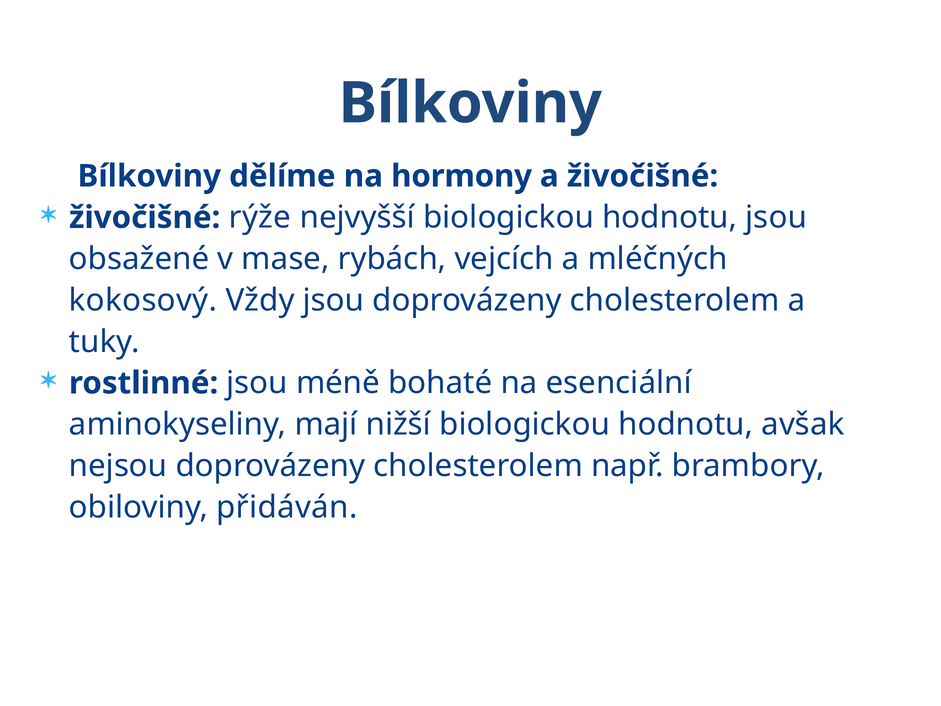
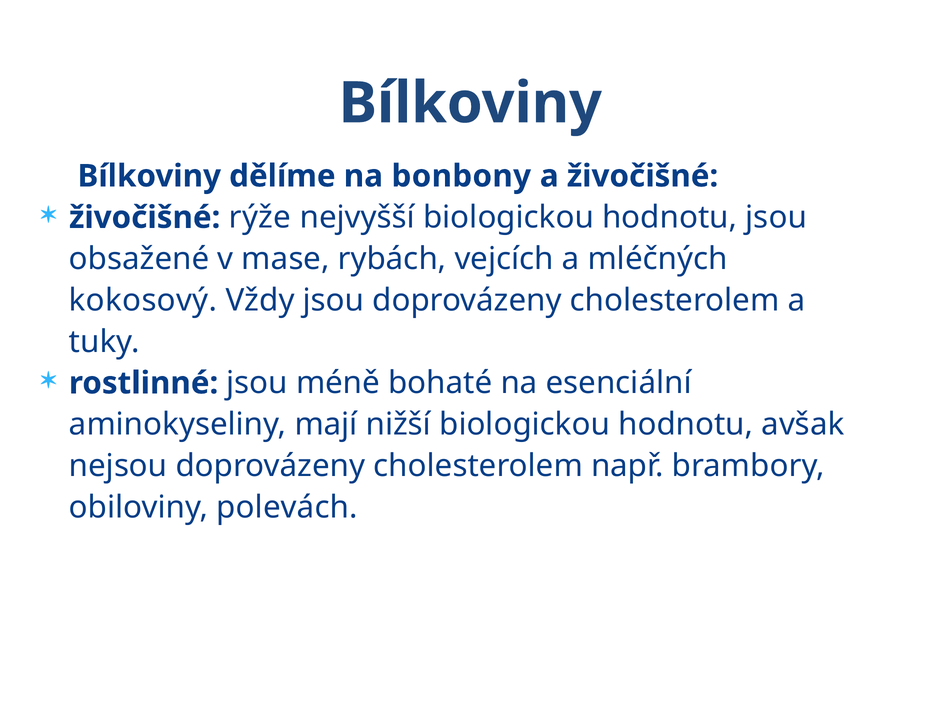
hormony: hormony -> bonbony
přidáván: přidáván -> polevách
